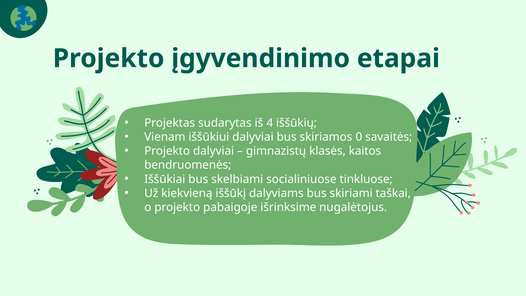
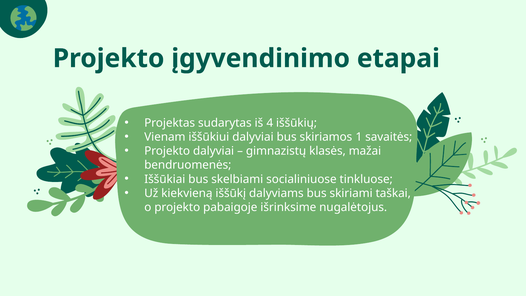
0: 0 -> 1
kaitos: kaitos -> mažai
